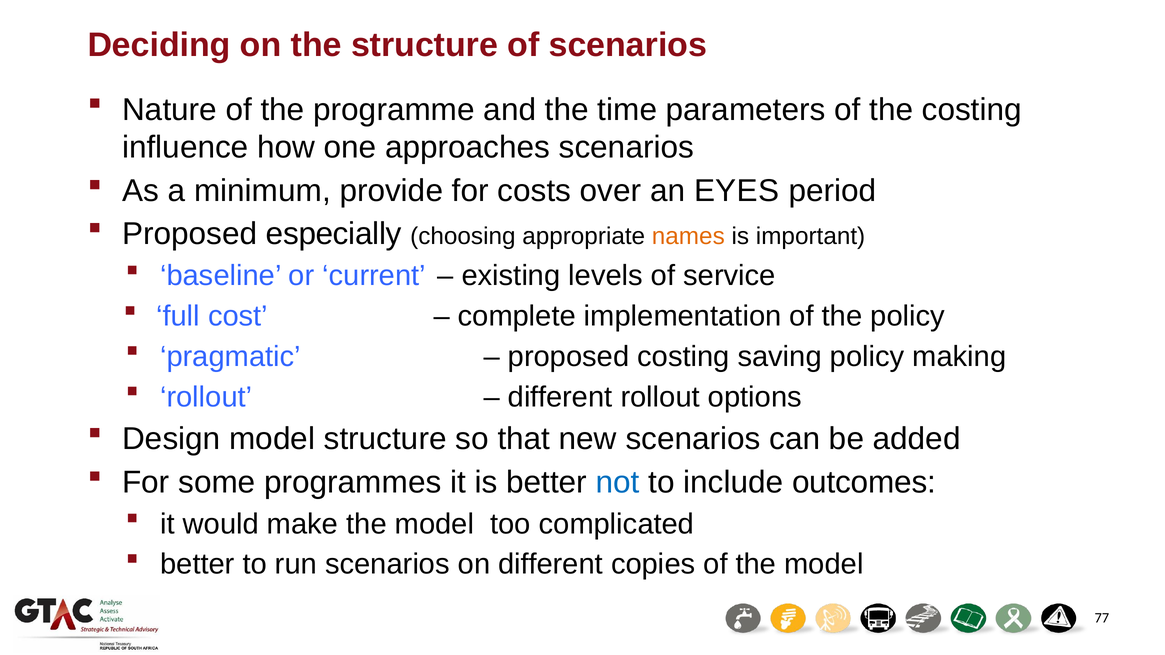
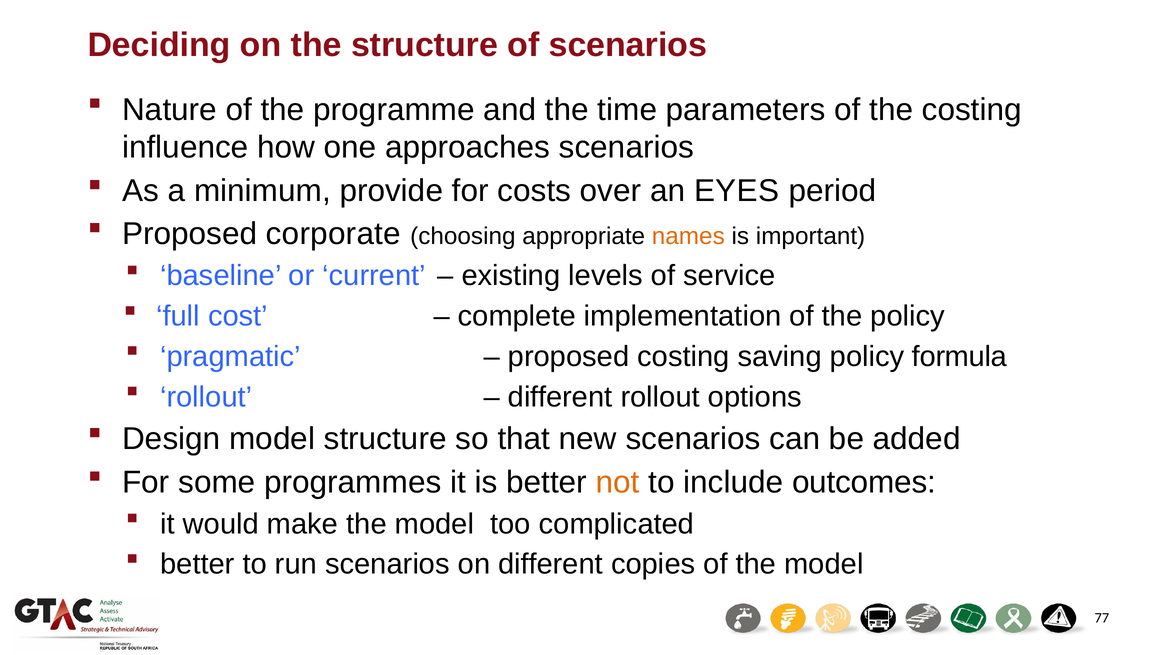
especially: especially -> corporate
making: making -> formula
not colour: blue -> orange
